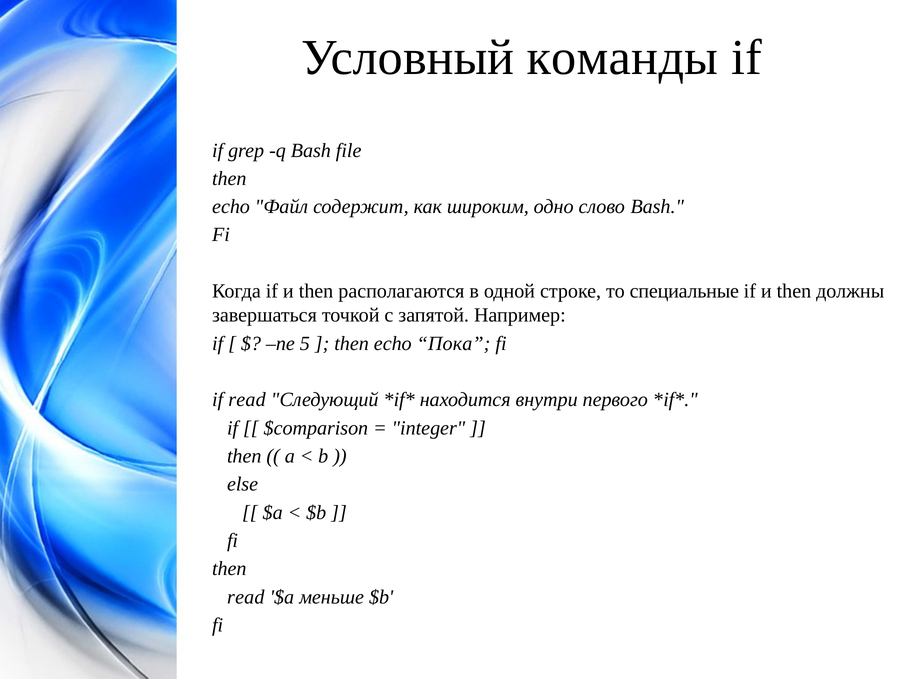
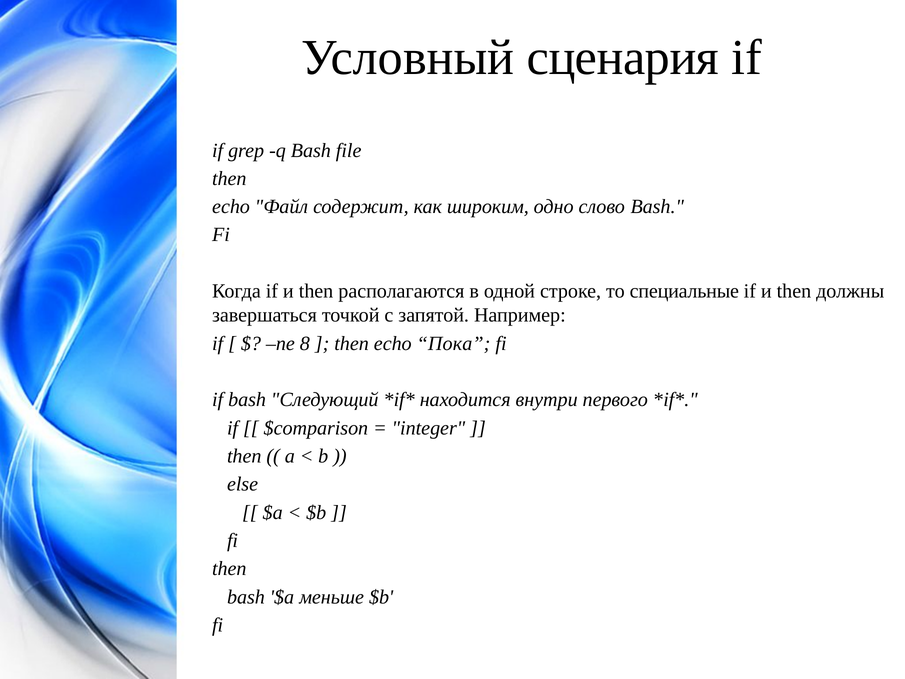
команды: команды -> сценария
5: 5 -> 8
if read: read -> bash
read at (246, 597): read -> bash
